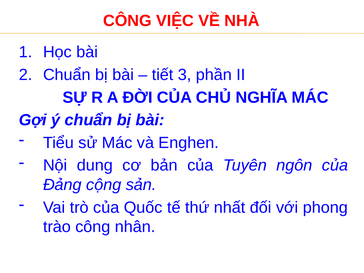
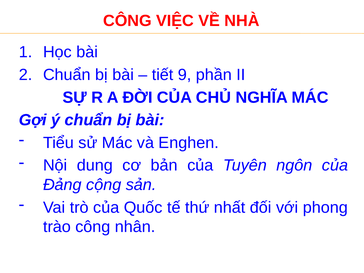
3: 3 -> 9
